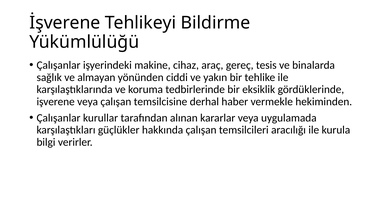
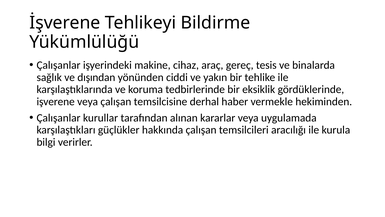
almayan: almayan -> dışından
